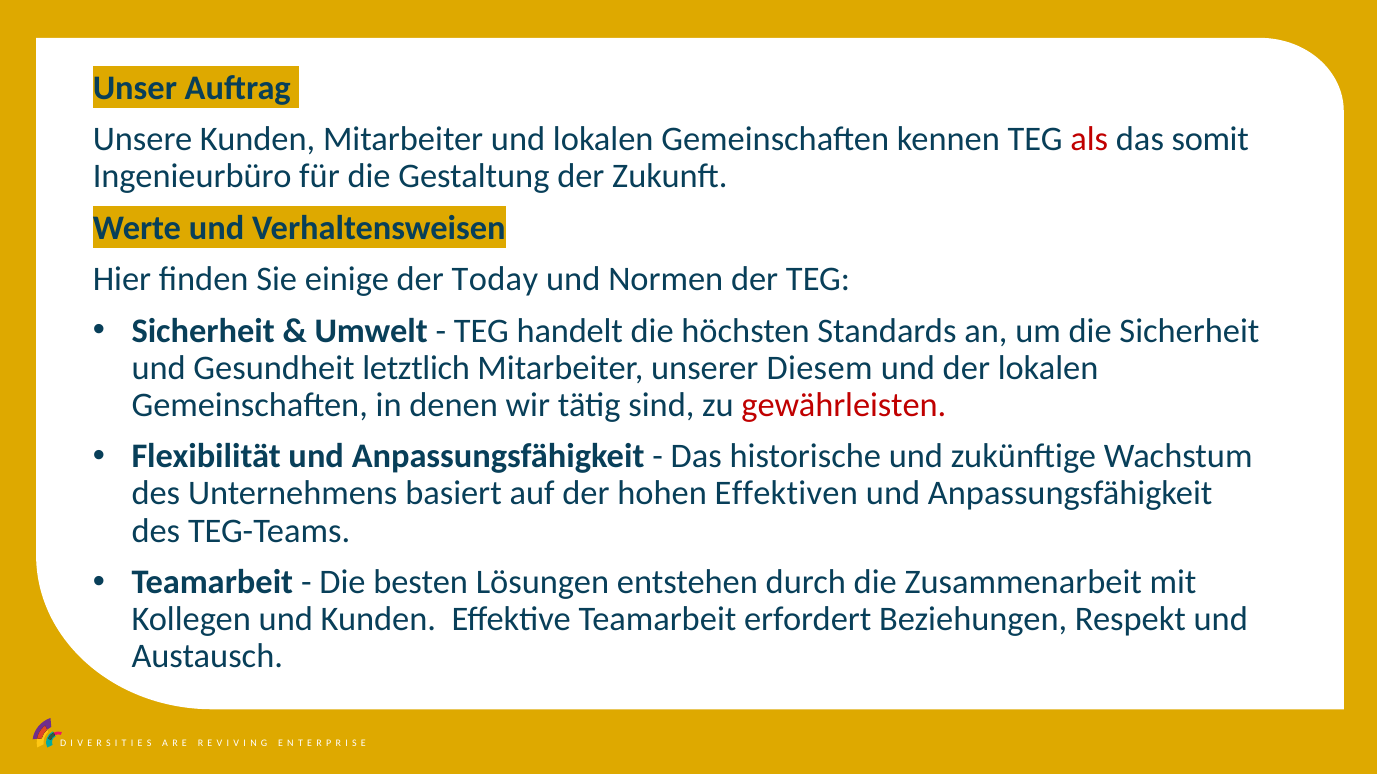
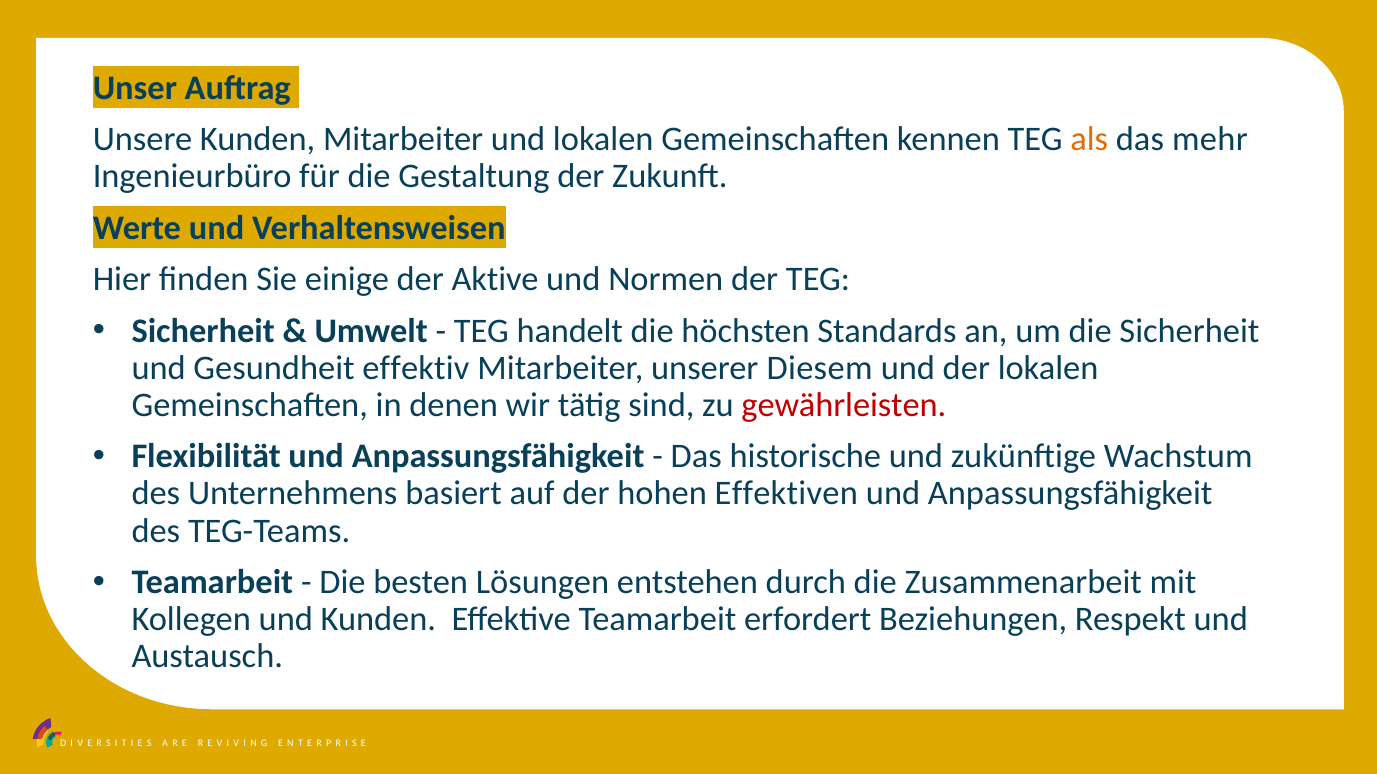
als colour: red -> orange
somit: somit -> mehr
Today: Today -> Aktive
letztlich: letztlich -> effektiv
